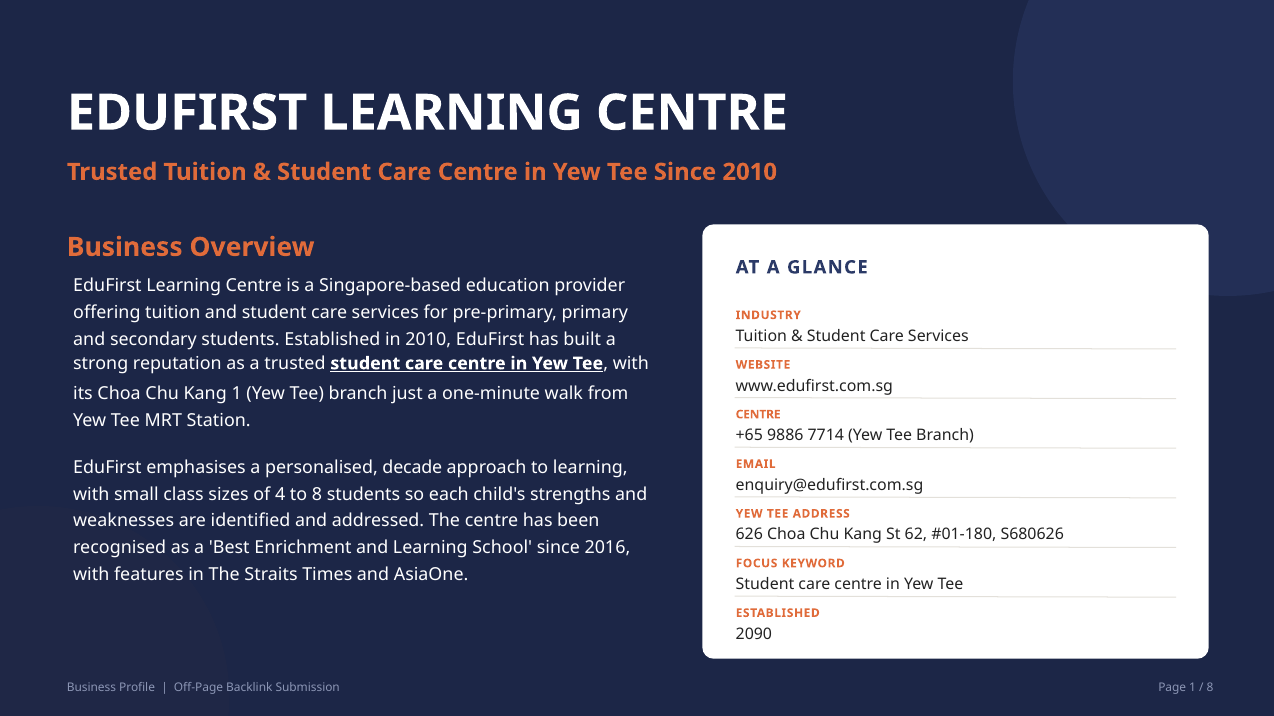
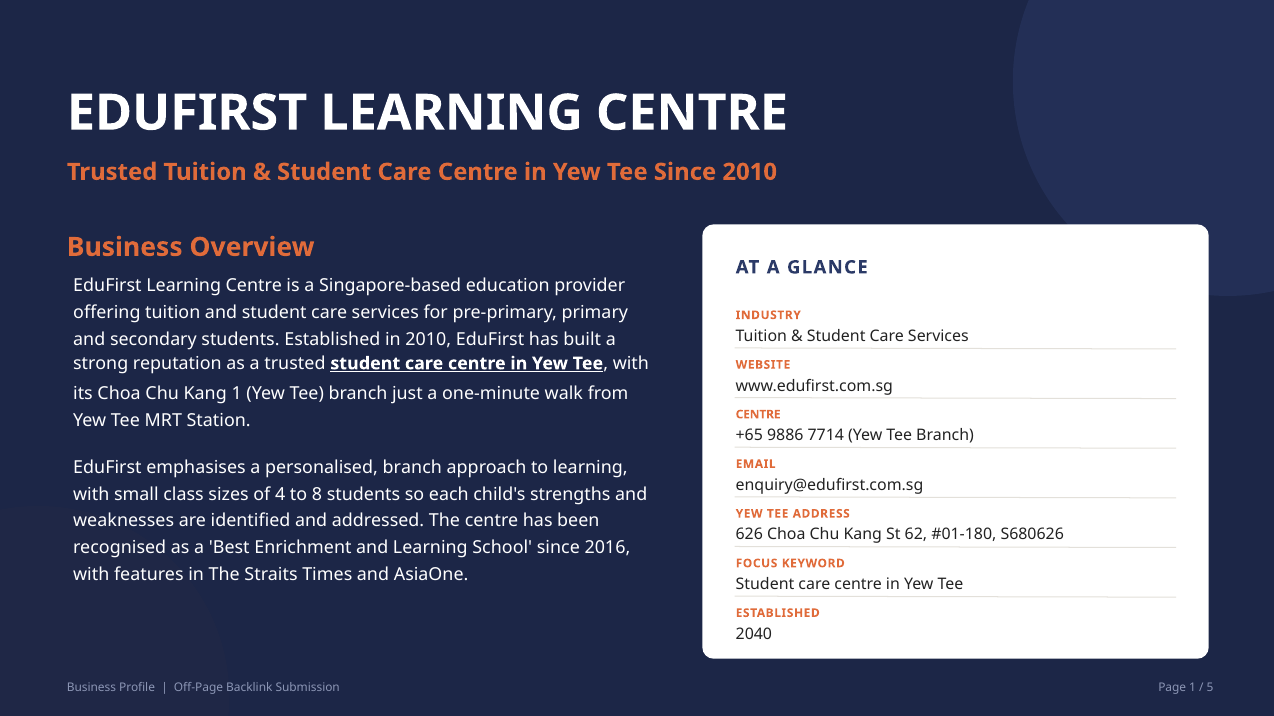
personalised decade: decade -> branch
2090: 2090 -> 2040
8 at (1210, 688): 8 -> 5
